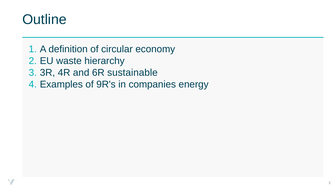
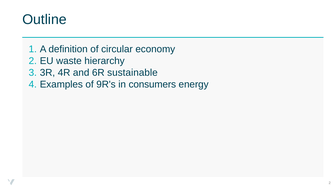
companies: companies -> consumers
